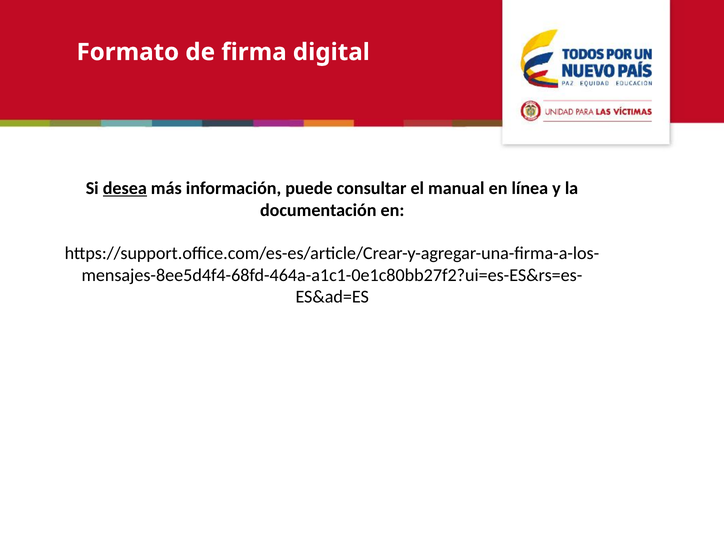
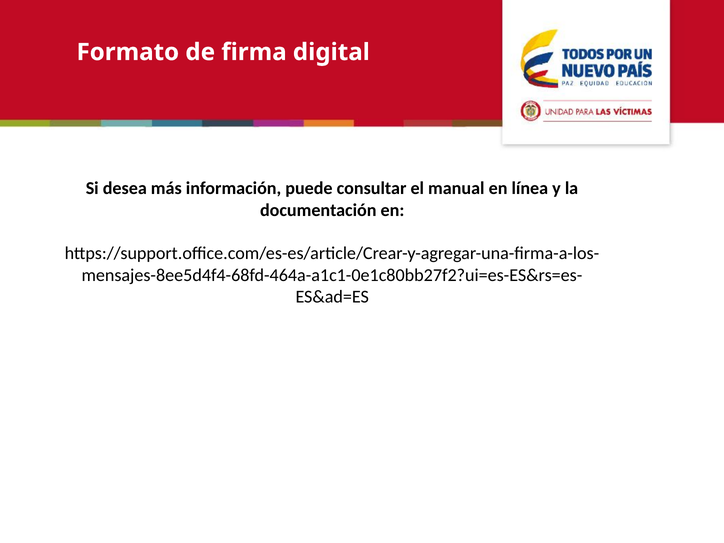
desea underline: present -> none
